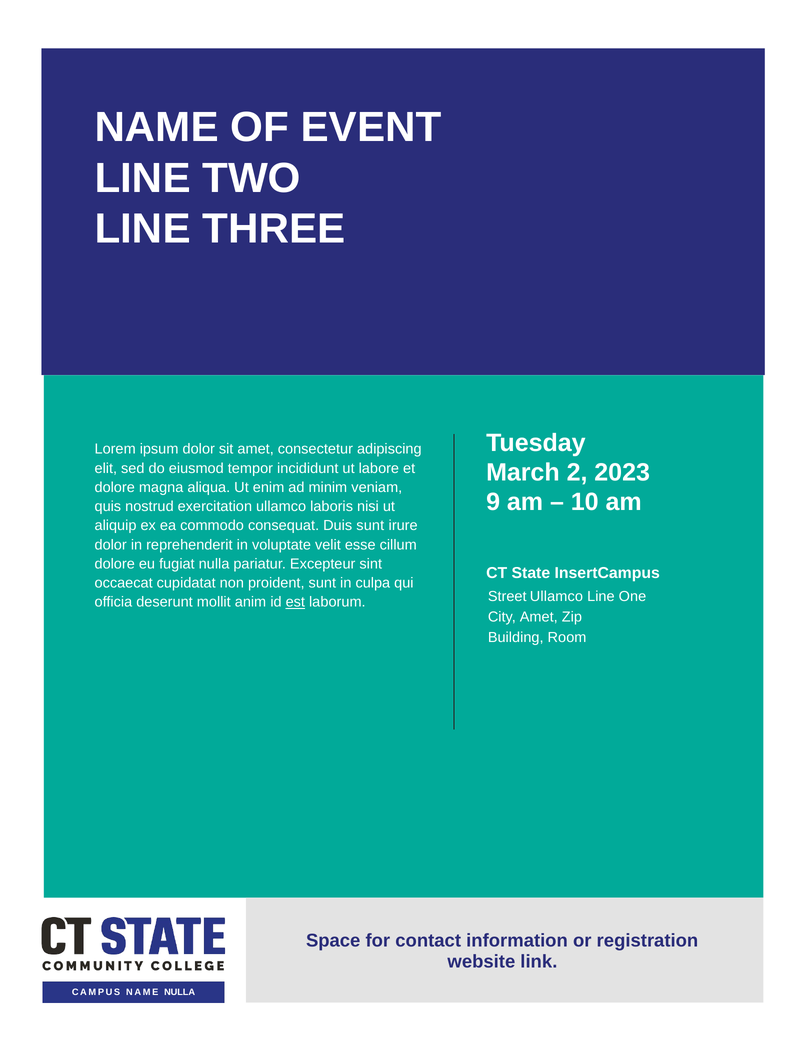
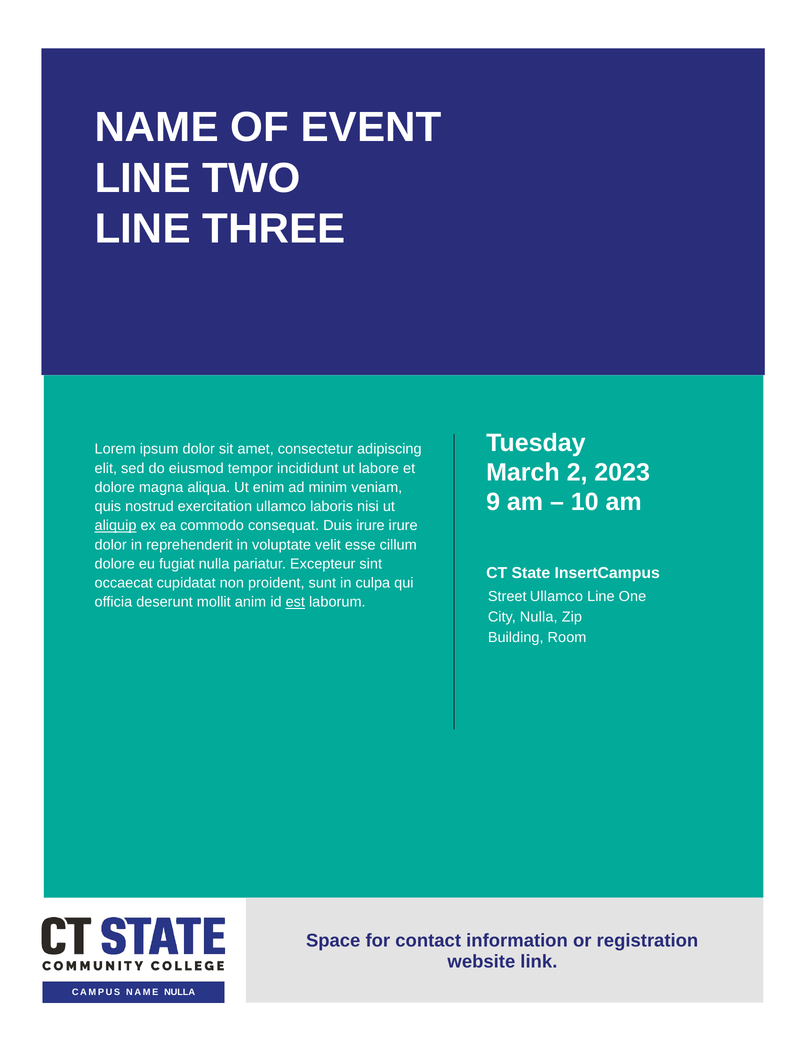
aliquip underline: none -> present
Duis sunt: sunt -> irure
City Amet: Amet -> Nulla
